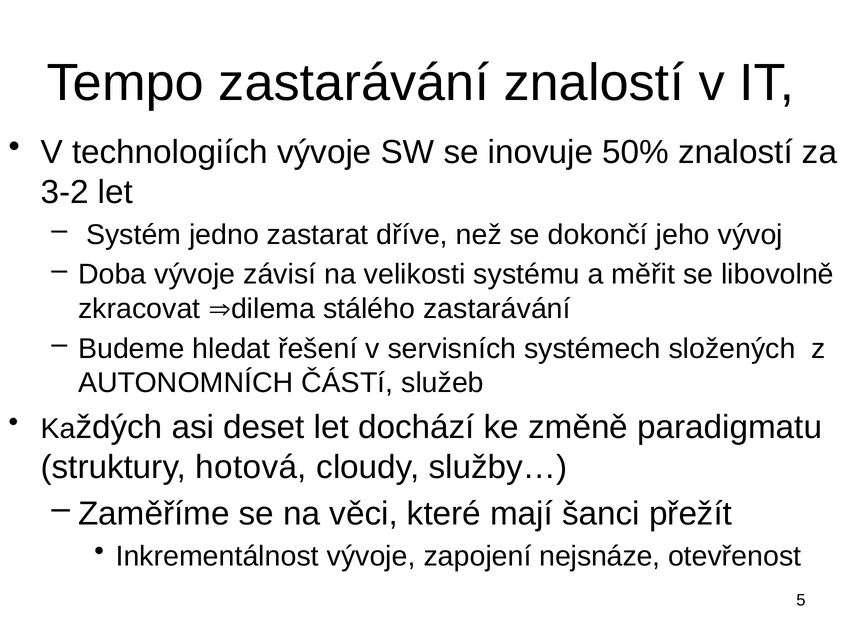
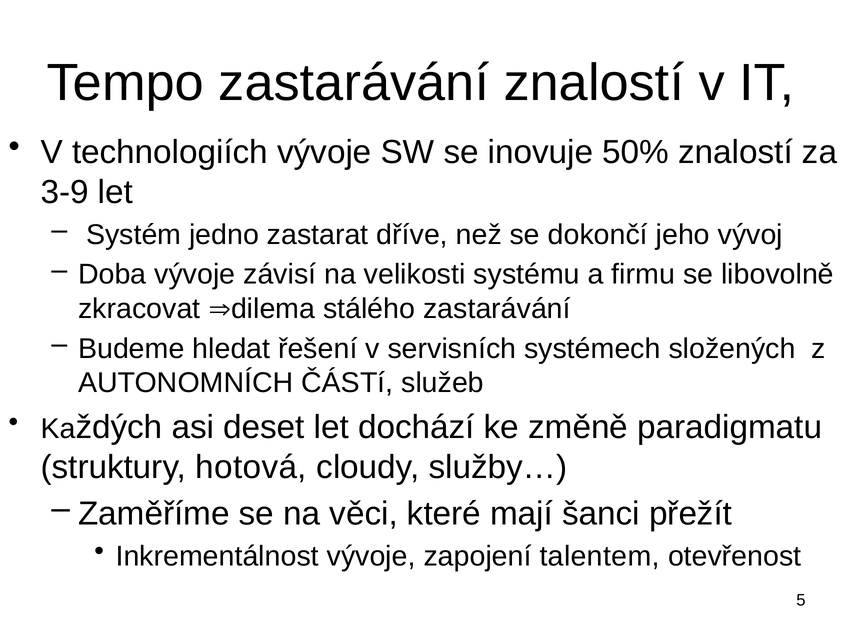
3-2: 3-2 -> 3-9
měřit: měřit -> firmu
nejsnáze: nejsnáze -> talentem
